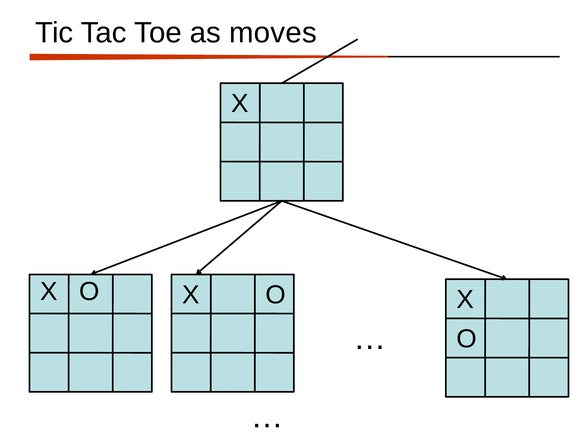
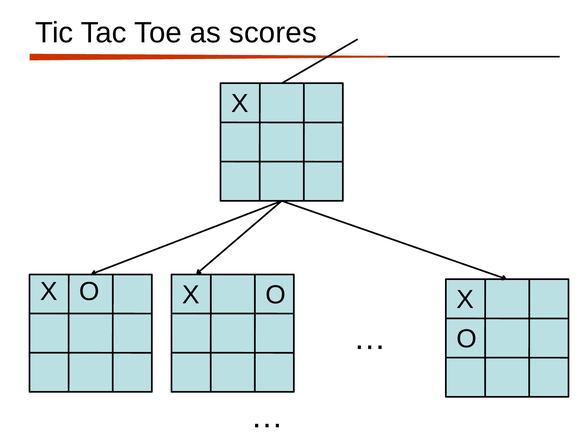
moves: moves -> scores
